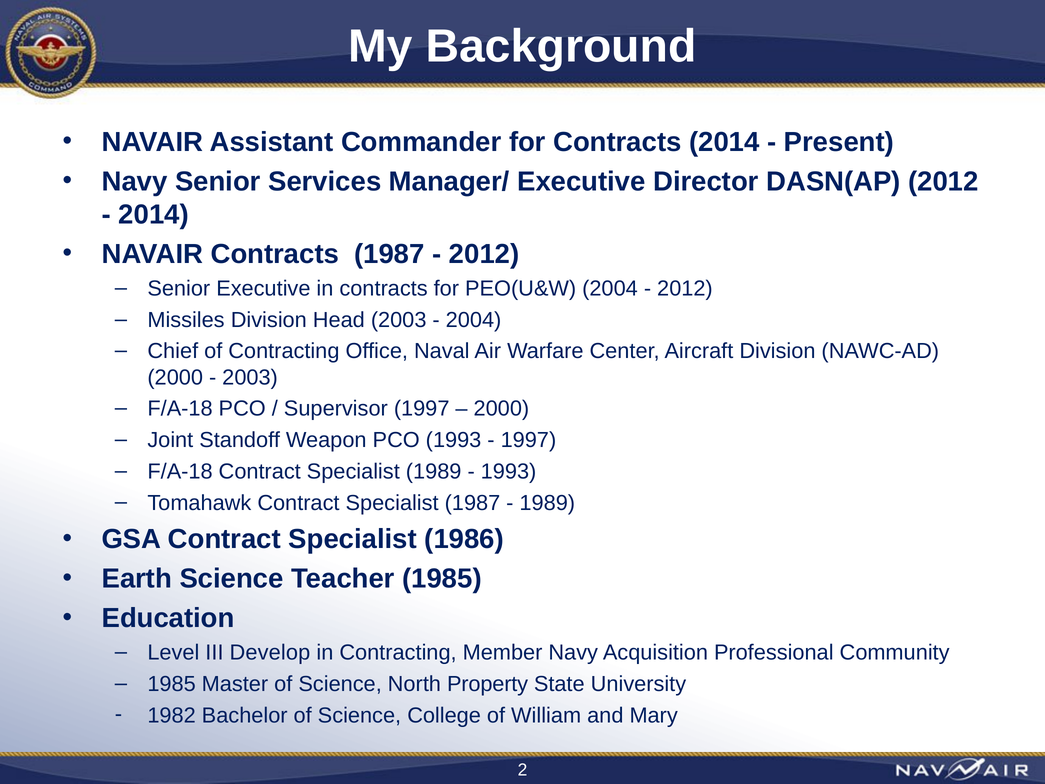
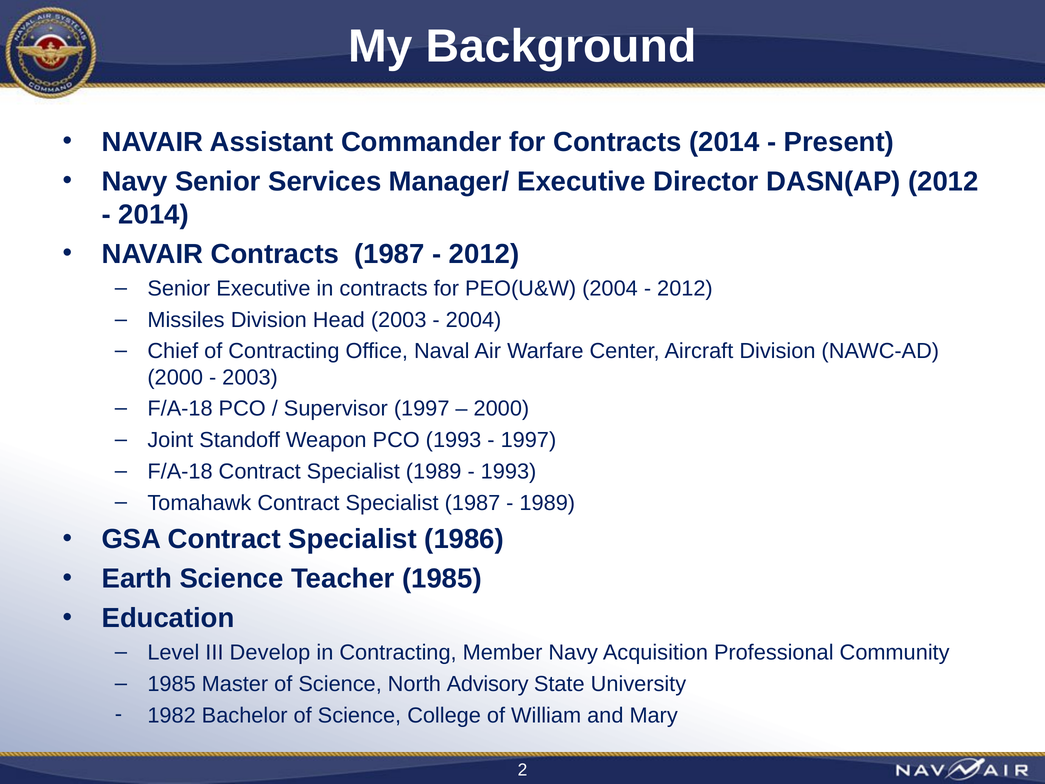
Property: Property -> Advisory
